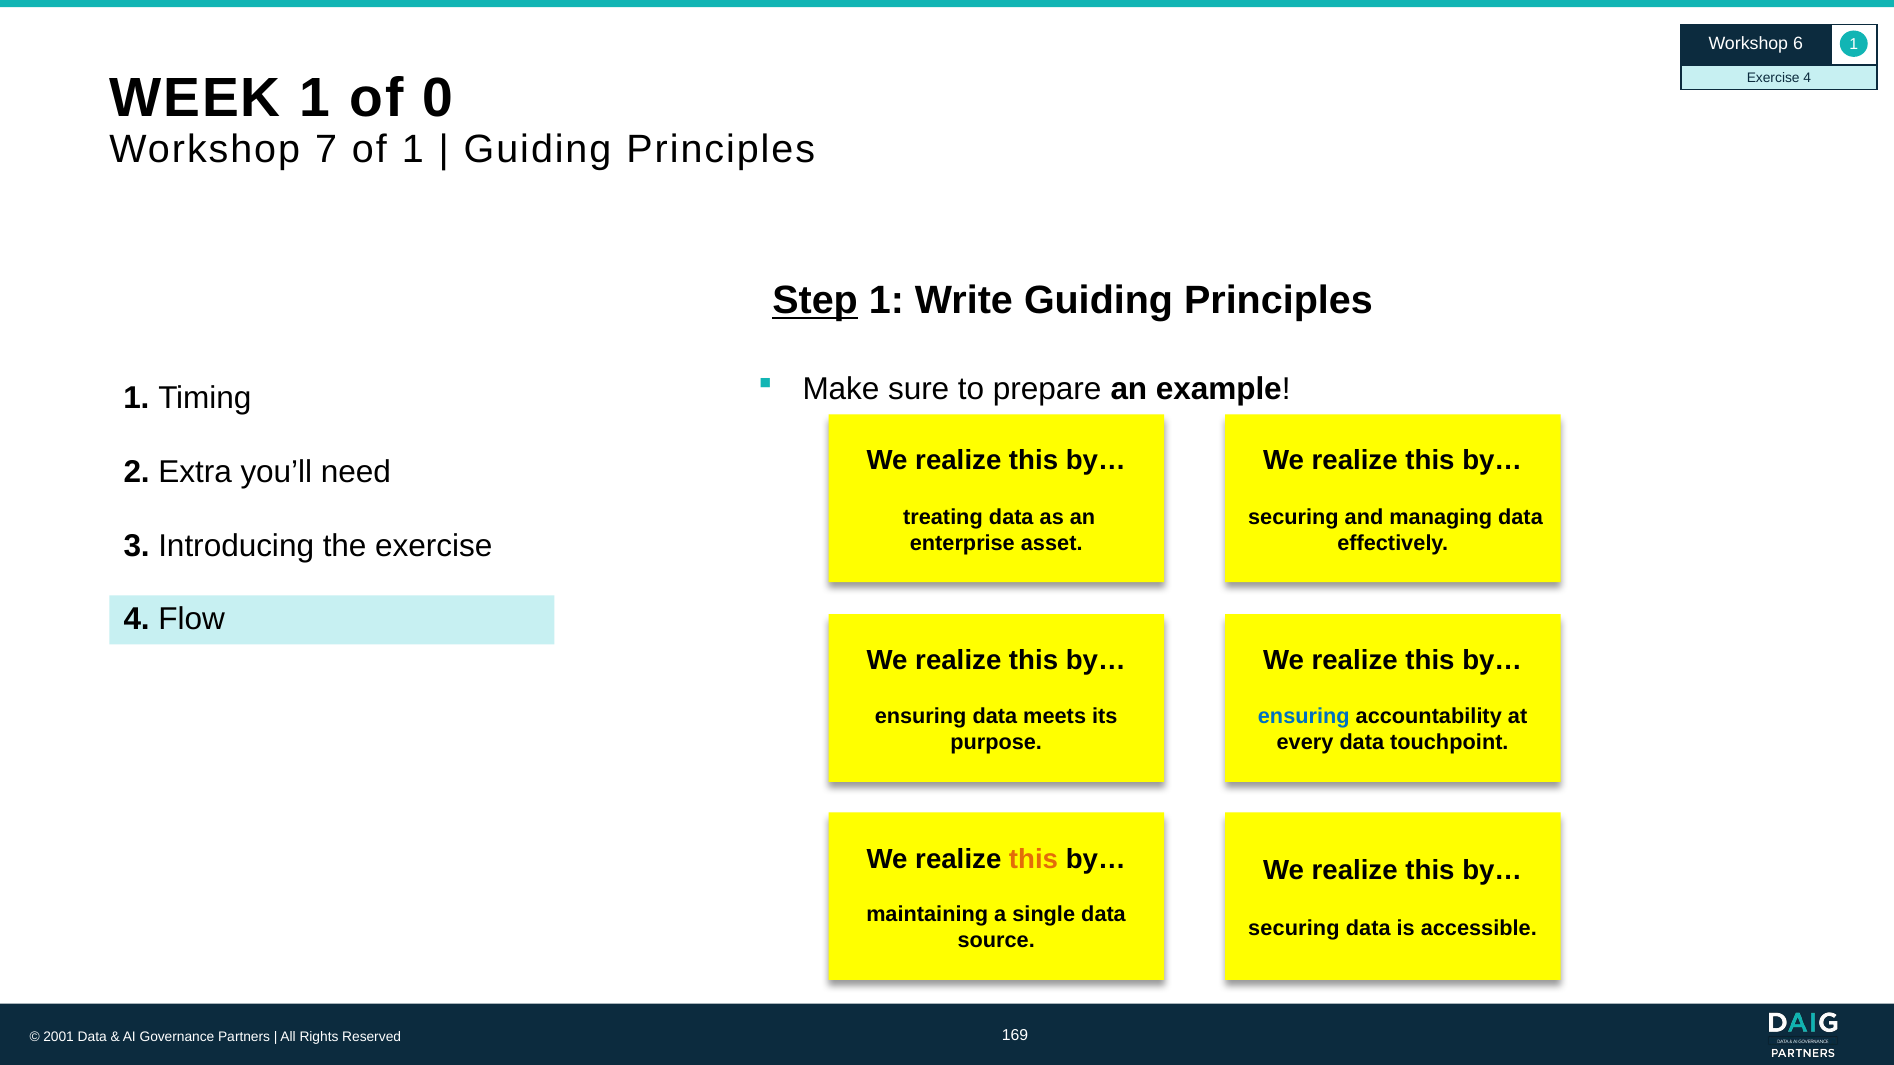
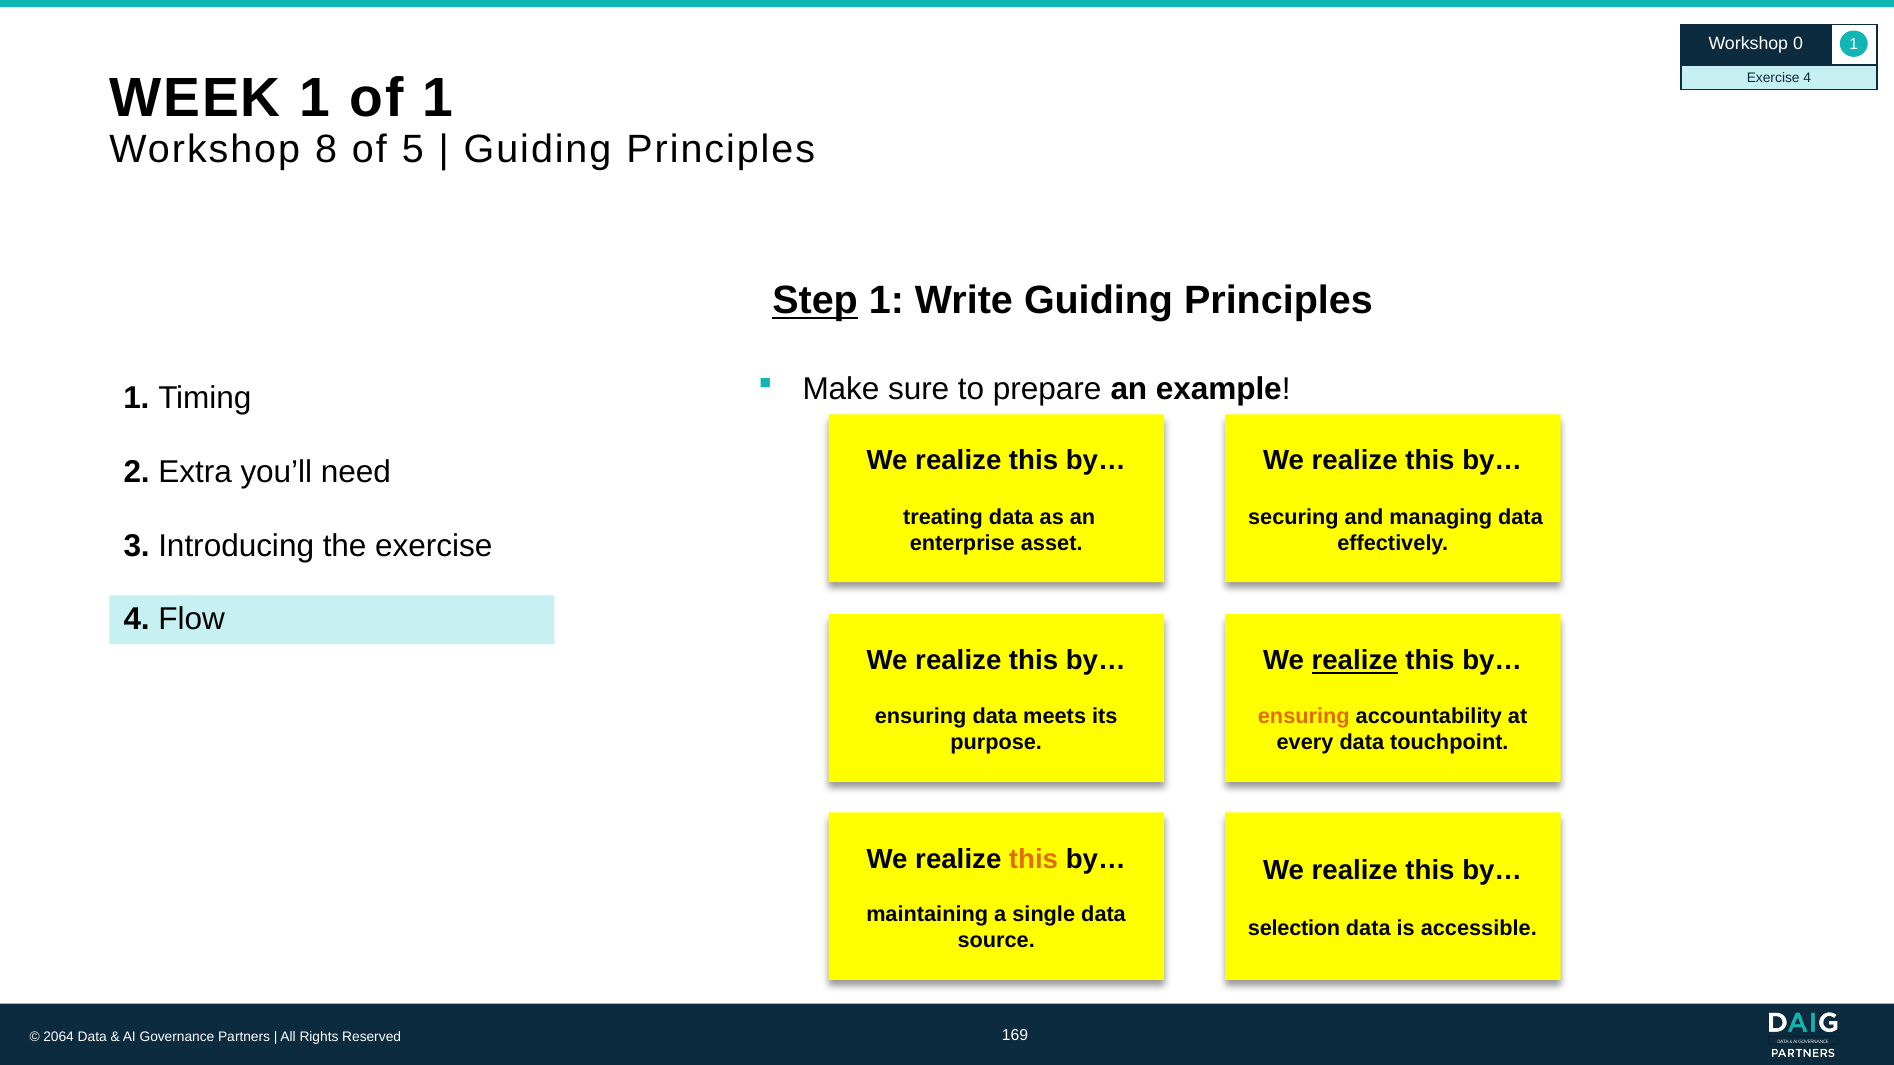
6: 6 -> 0
of 0: 0 -> 1
7: 7 -> 8
of 1: 1 -> 5
realize at (1355, 661) underline: none -> present
ensuring at (1304, 716) colour: blue -> orange
securing at (1294, 929): securing -> selection
2001: 2001 -> 2064
